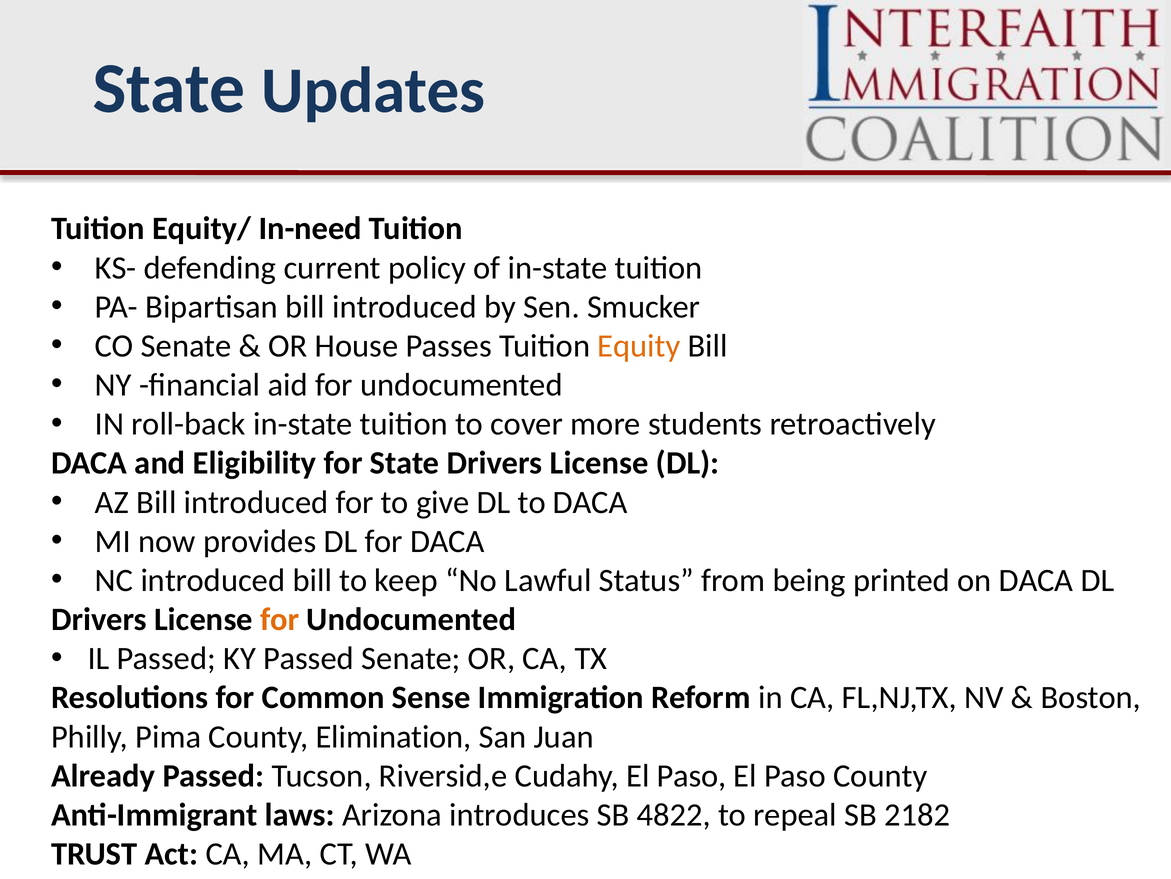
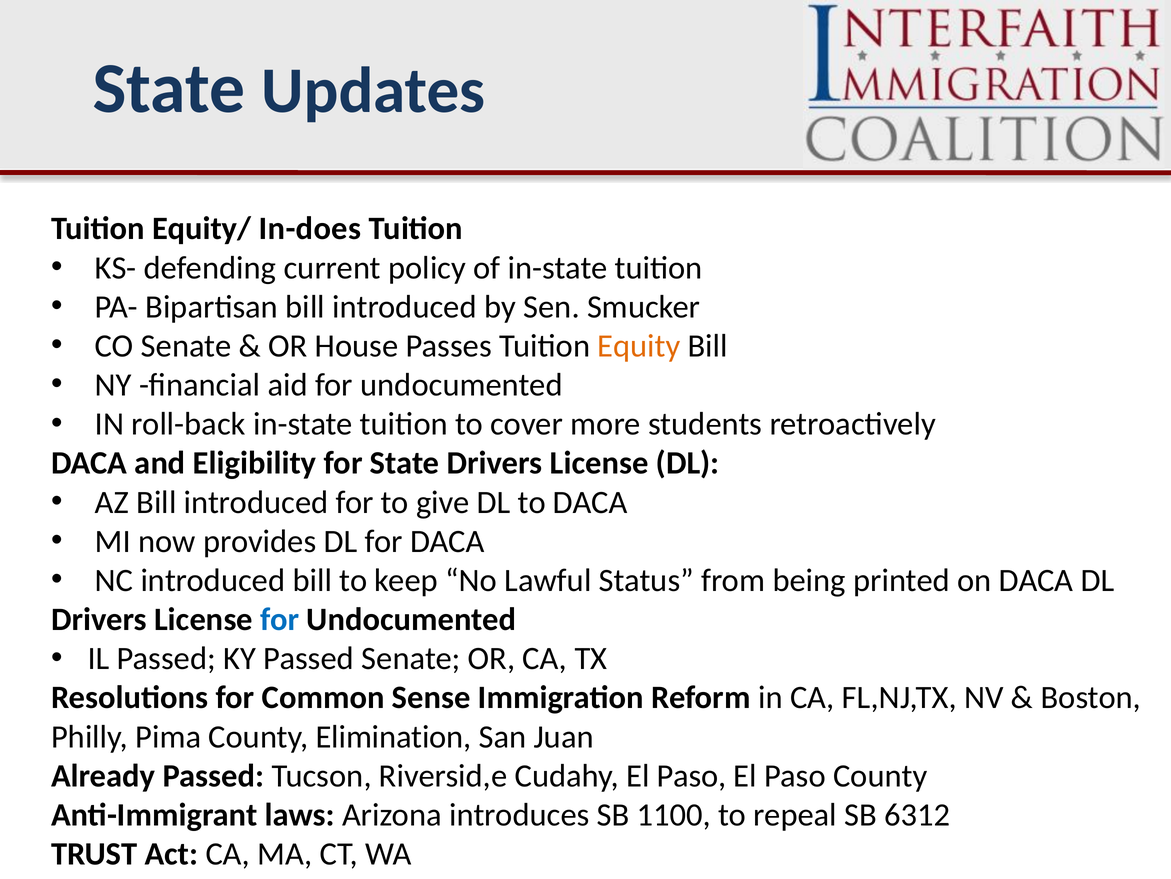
In-need: In-need -> In-does
for at (280, 619) colour: orange -> blue
4822: 4822 -> 1100
2182: 2182 -> 6312
